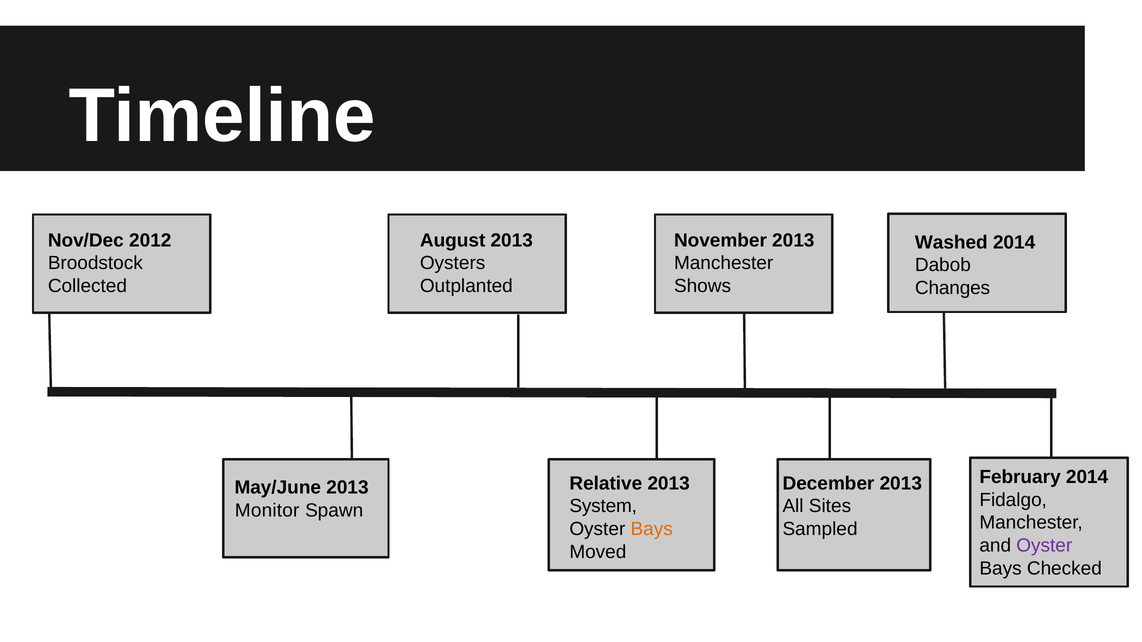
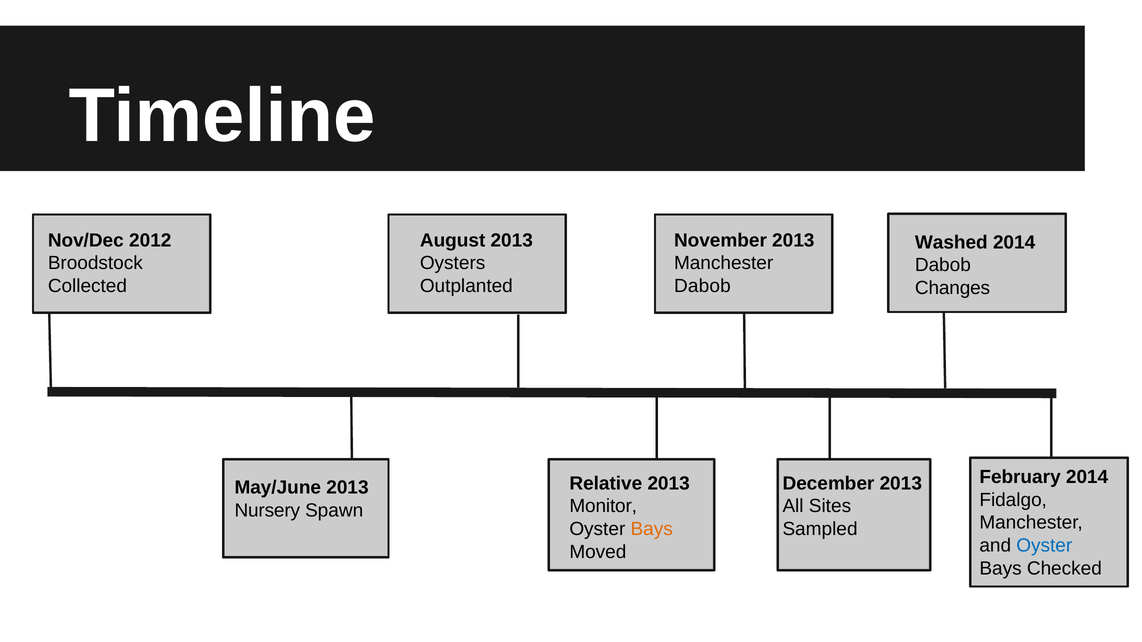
Shows at (703, 286): Shows -> Dabob
System: System -> Monitor
Monitor: Monitor -> Nursery
Oyster at (1044, 546) colour: purple -> blue
